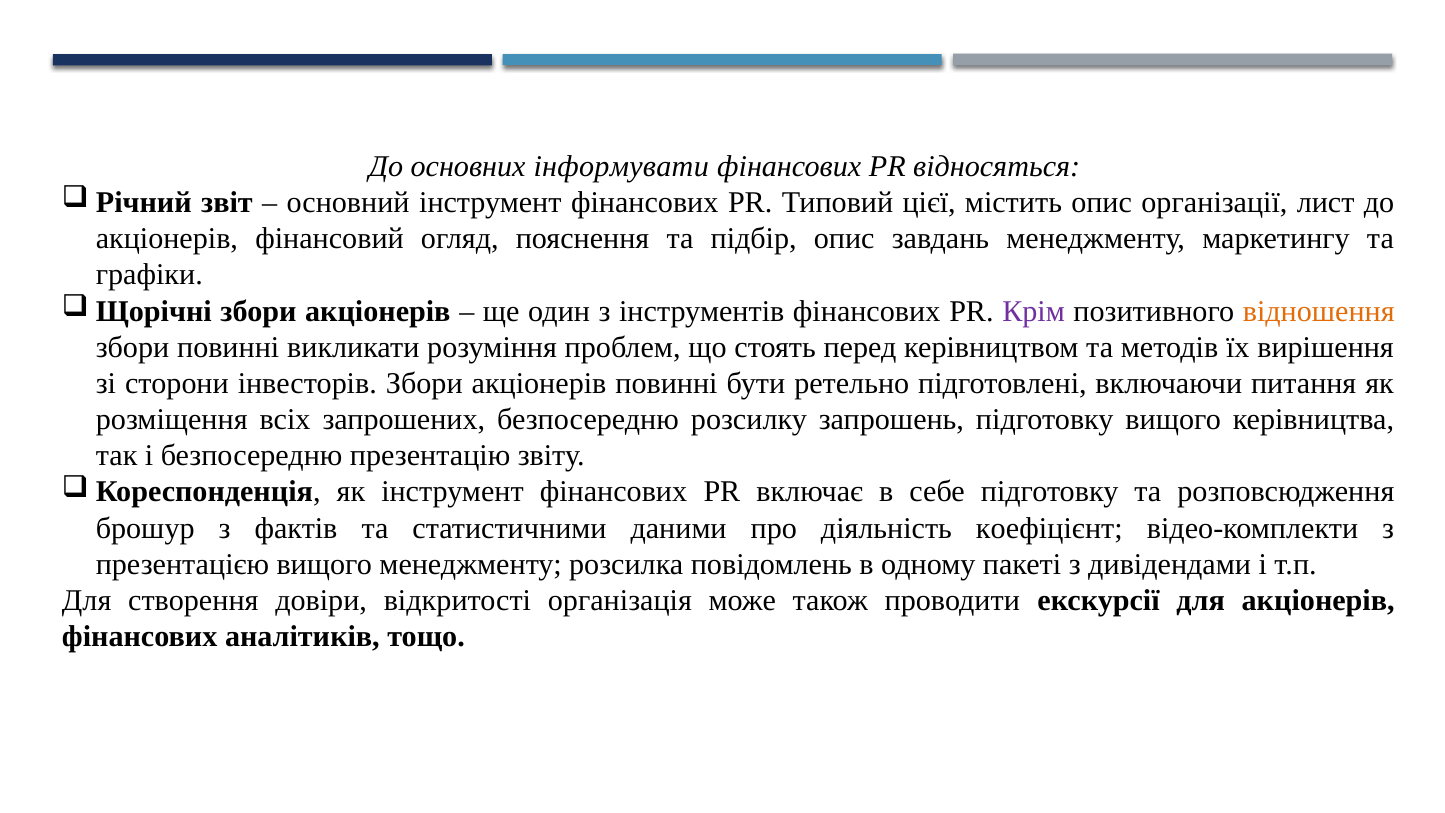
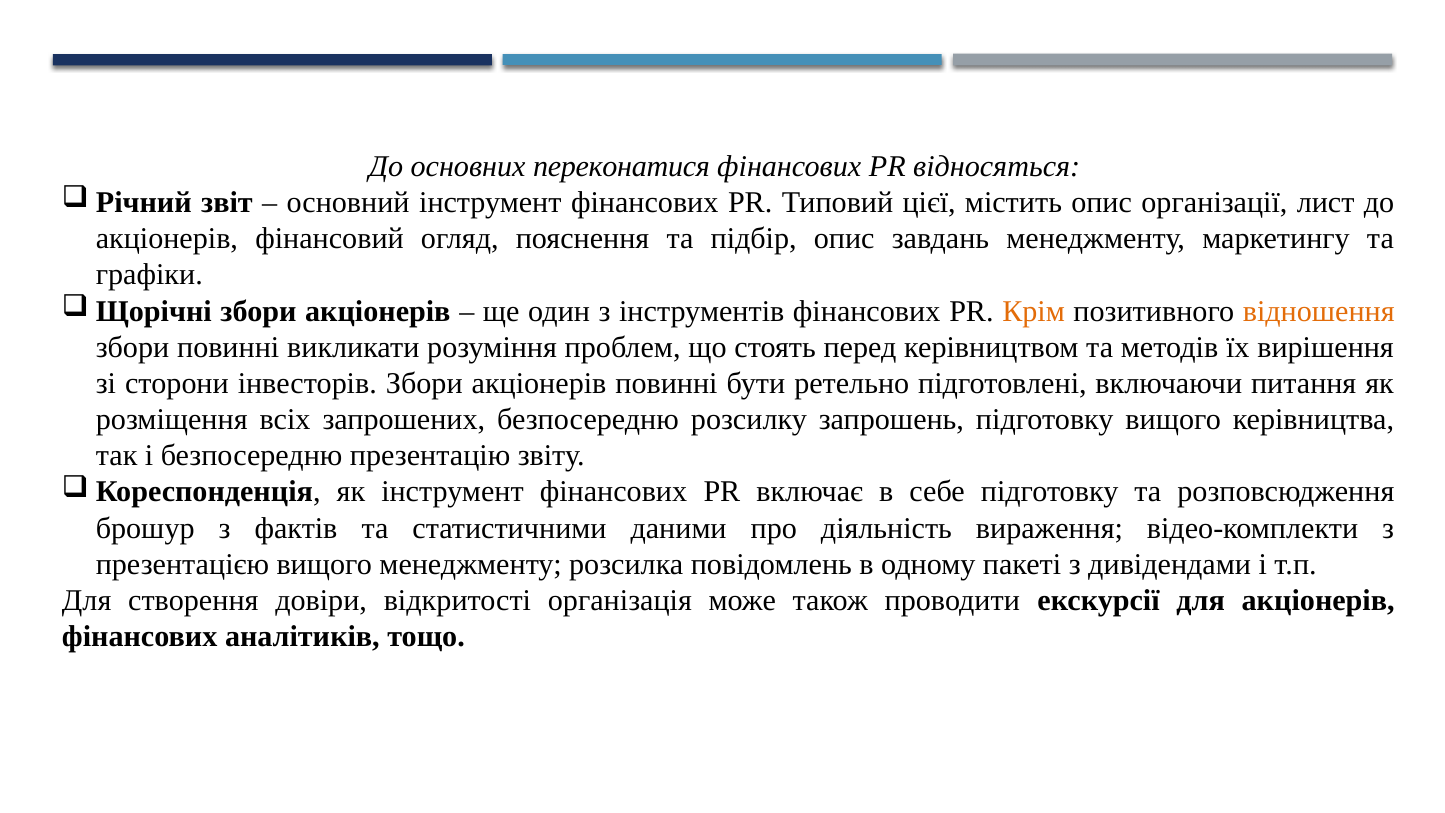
інформувати: інформувати -> переконатися
Крім colour: purple -> orange
коефіцієнт: коефіцієнт -> вираження
